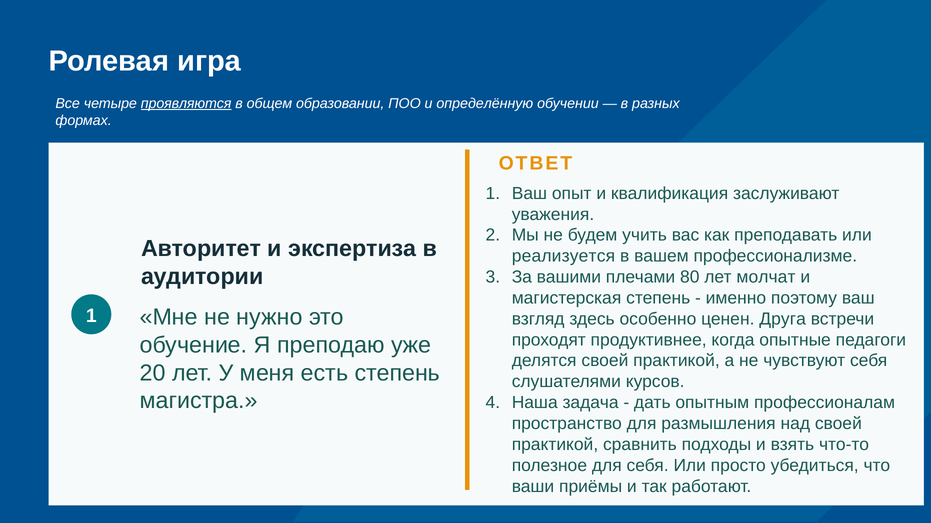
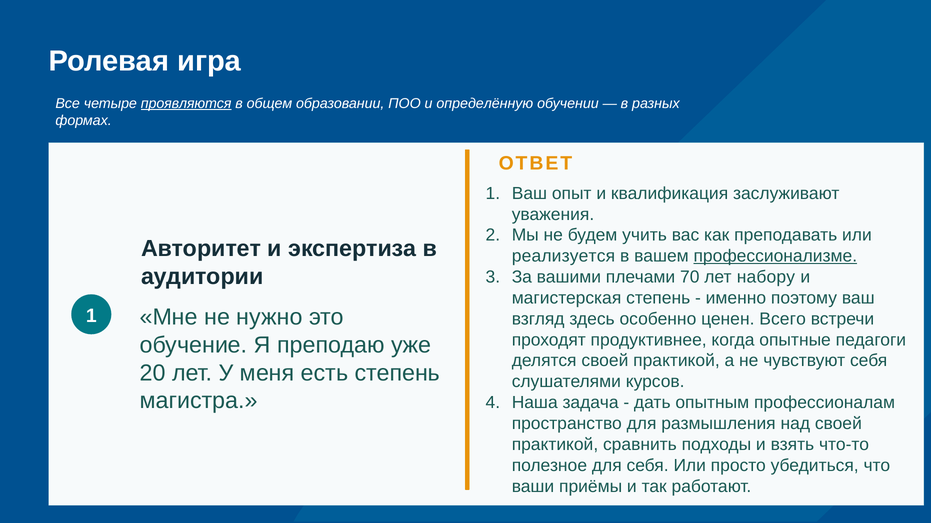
профессионализме underline: none -> present
80: 80 -> 70
молчат: молчат -> набору
Друга: Друга -> Всего
